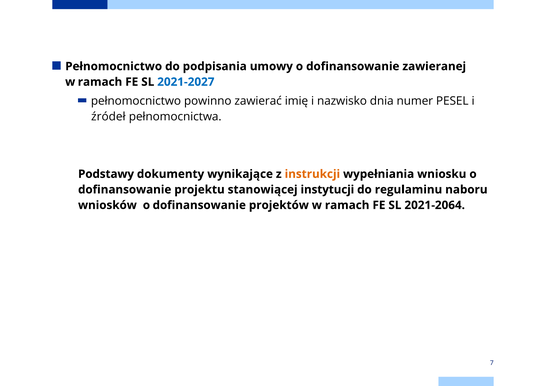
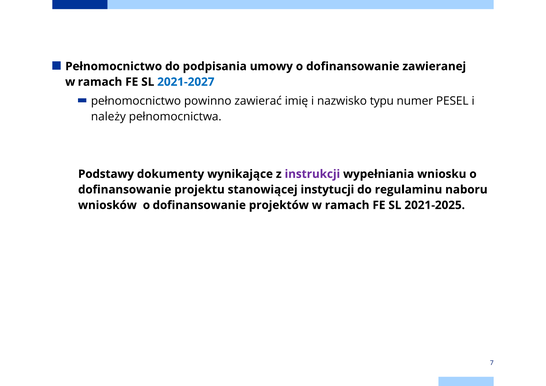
dnia: dnia -> typu
źródeł: źródeł -> należy
instrukcji colour: orange -> purple
2021-2064: 2021-2064 -> 2021-2025
